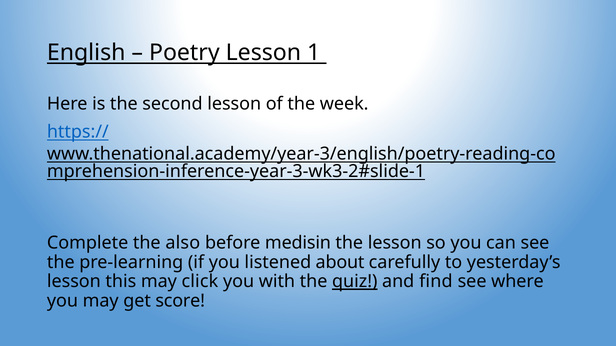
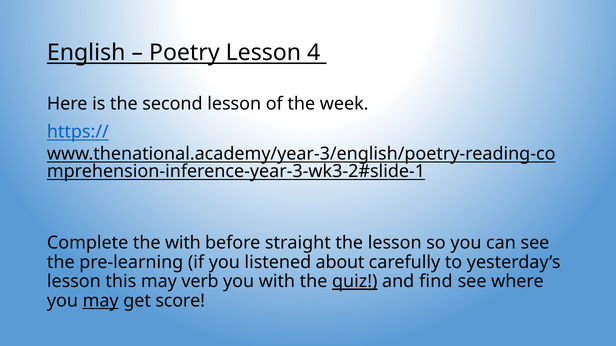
1: 1 -> 4
the also: also -> with
medisin: medisin -> straight
click: click -> verb
may at (101, 301) underline: none -> present
